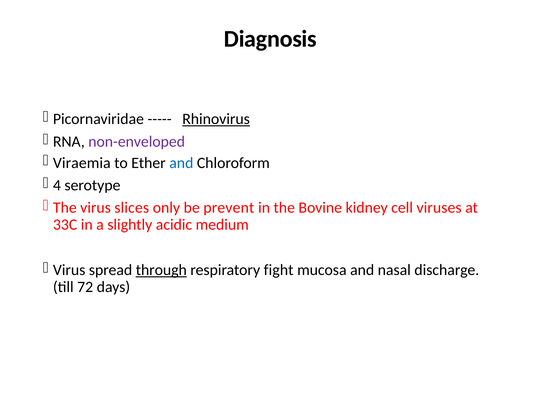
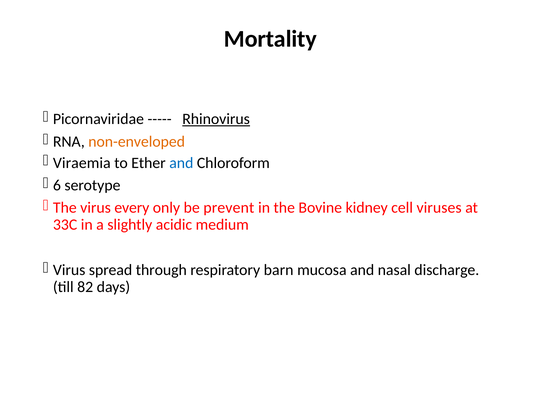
Diagnosis: Diagnosis -> Mortality
non-enveloped colour: purple -> orange
4: 4 -> 6
slices: slices -> every
through underline: present -> none
fight: fight -> barn
72: 72 -> 82
